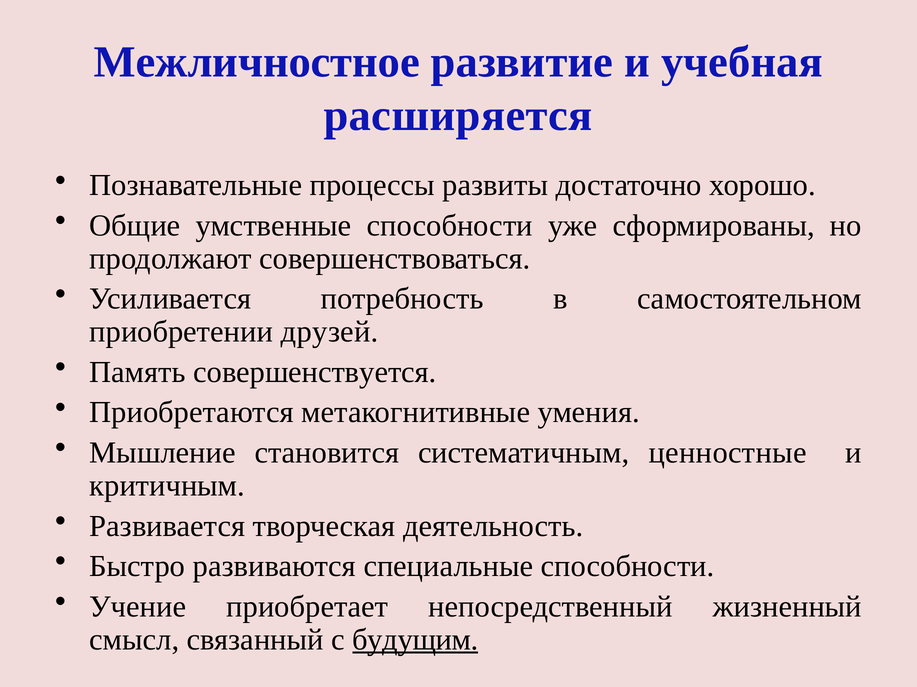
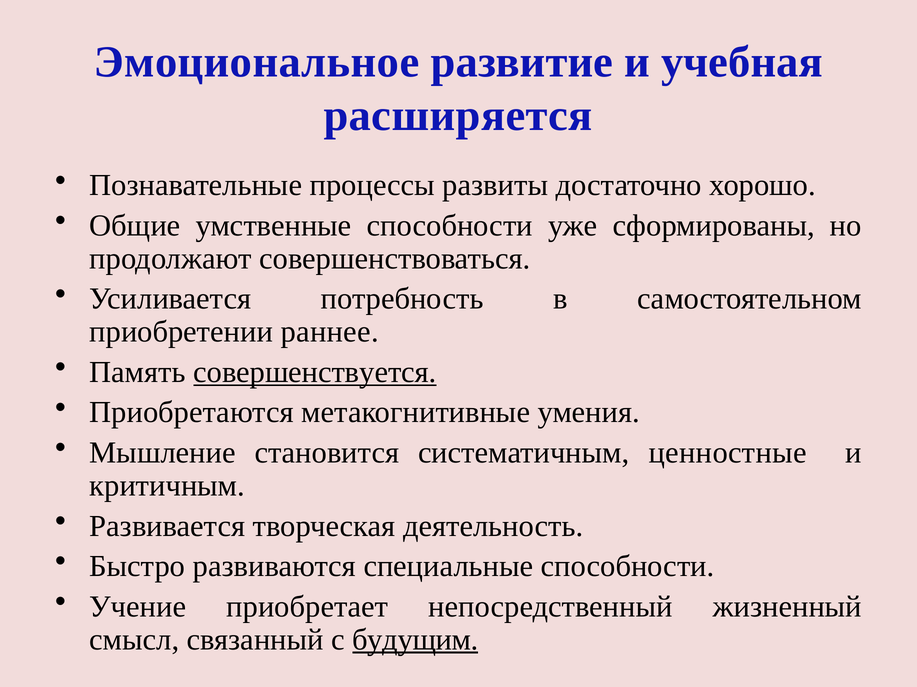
Межличностное: Межличностное -> Эмоциональное
друзей: друзей -> раннее
совершенствуется underline: none -> present
